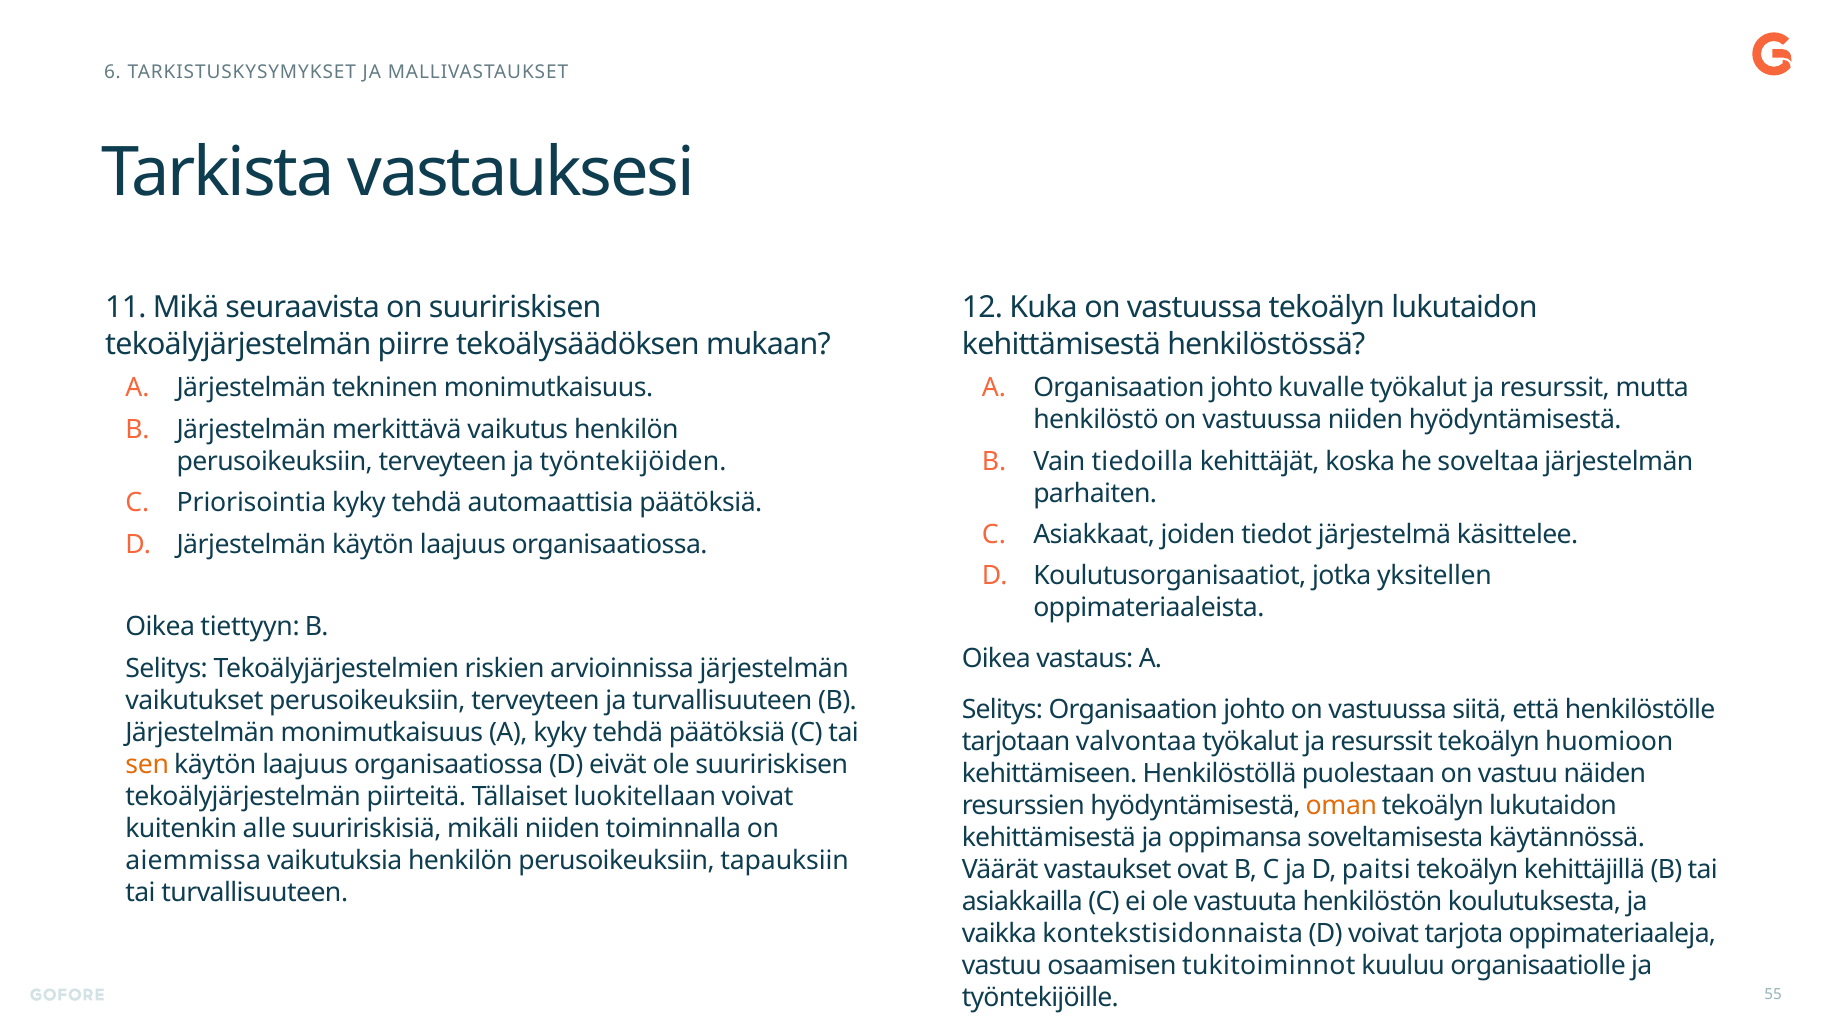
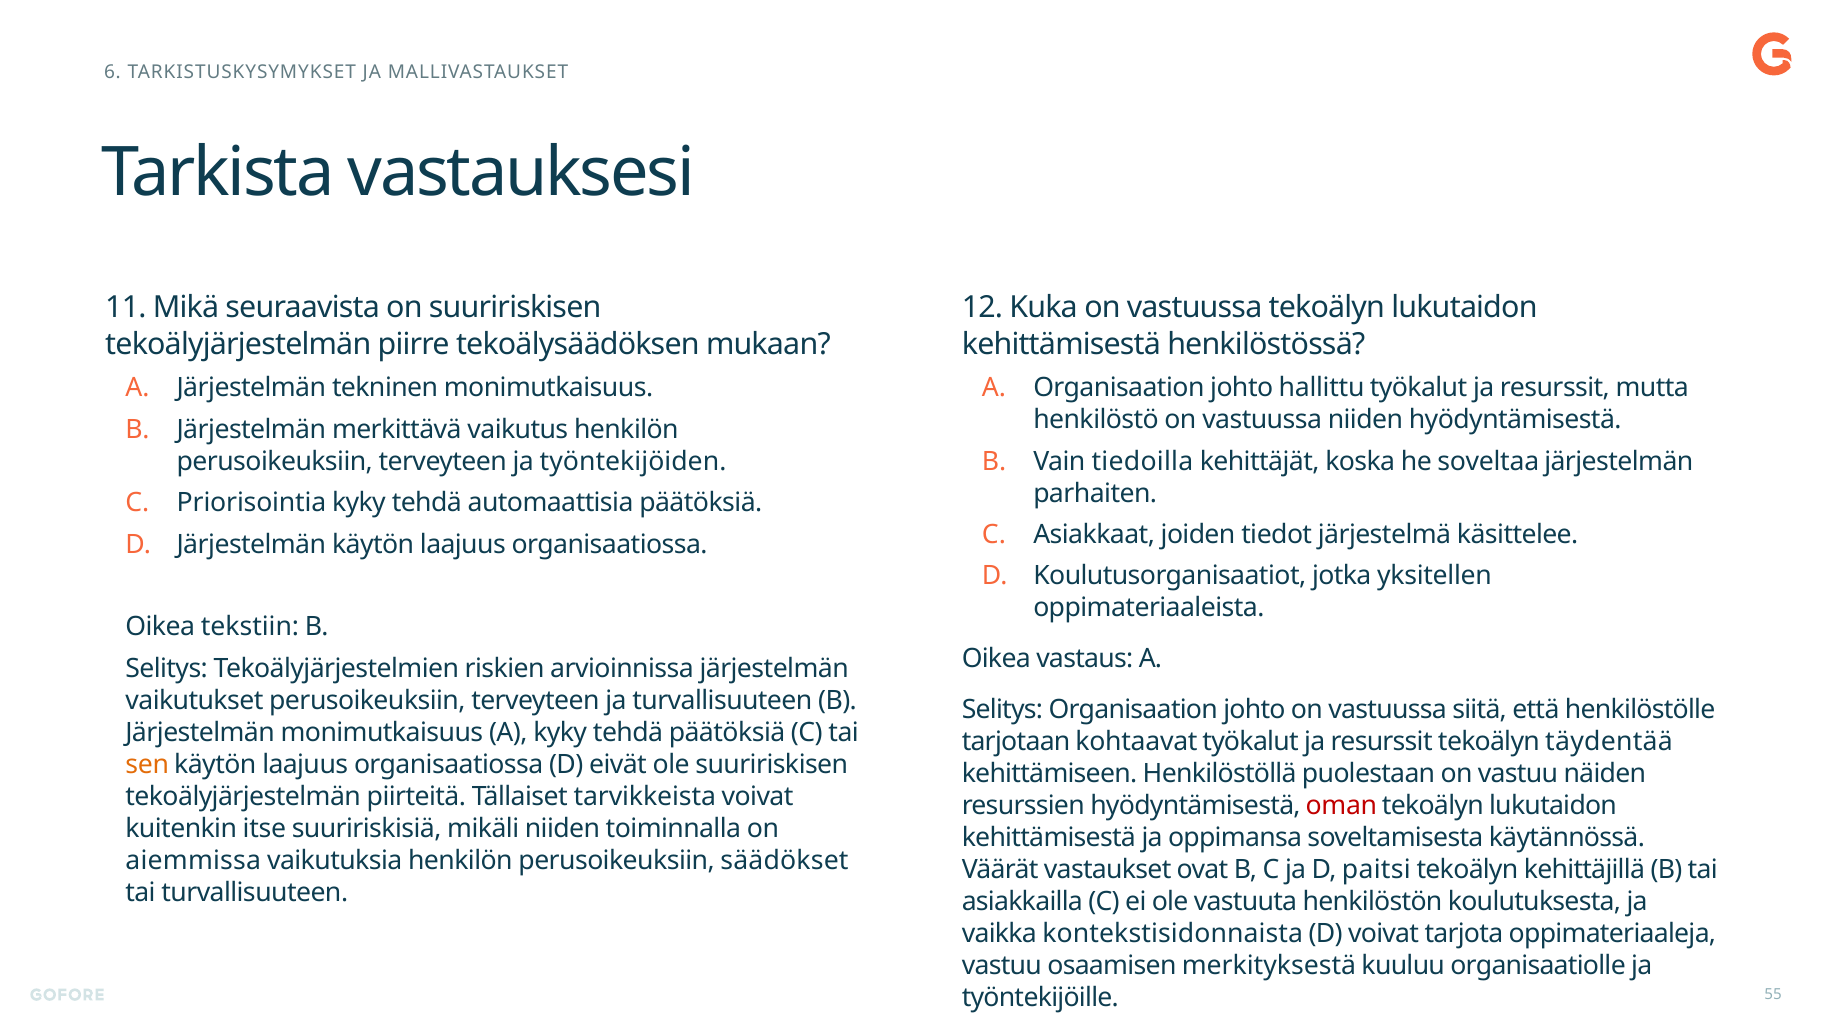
kuvalle: kuvalle -> hallittu
tiettyyn: tiettyyn -> tekstiin
valvontaa: valvontaa -> kohtaavat
huomioon: huomioon -> täydentää
luokitellaan: luokitellaan -> tarvikkeista
oman colour: orange -> red
alle: alle -> itse
tapauksiin: tapauksiin -> säädökset
tukitoiminnot: tukitoiminnot -> merkityksestä
